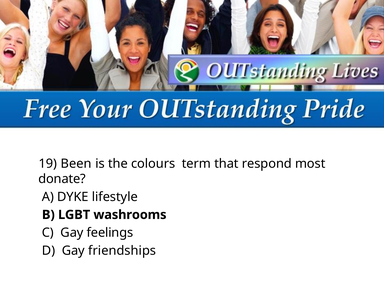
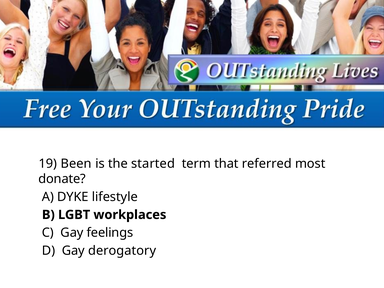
colours: colours -> started
respond: respond -> referred
washrooms: washrooms -> workplaces
friendships: friendships -> derogatory
